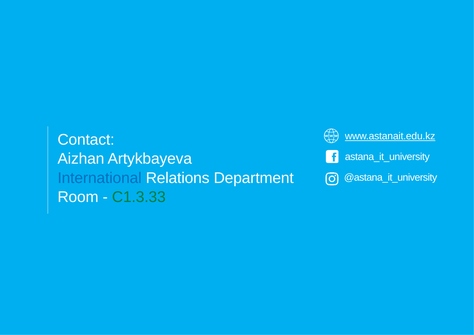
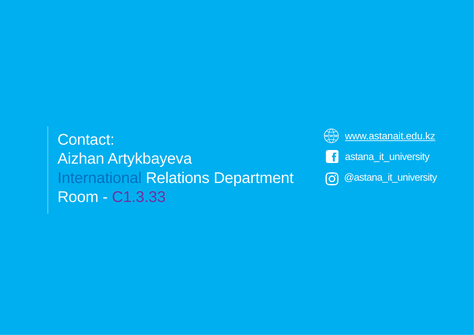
C1.3.33 colour: green -> purple
